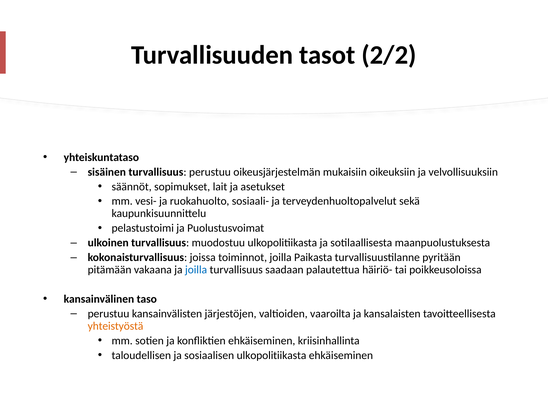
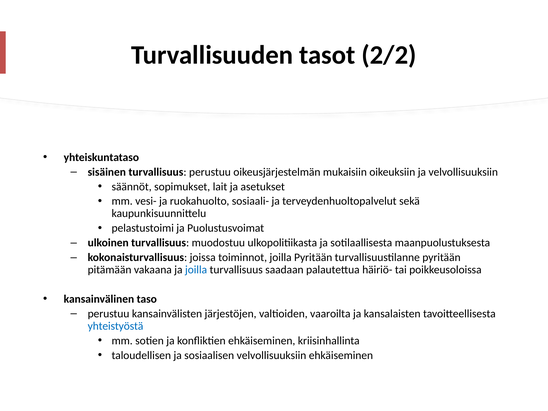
joilla Paikasta: Paikasta -> Pyritään
yhteistyöstä colour: orange -> blue
sosiaalisen ulkopolitiikasta: ulkopolitiikasta -> velvollisuuksiin
